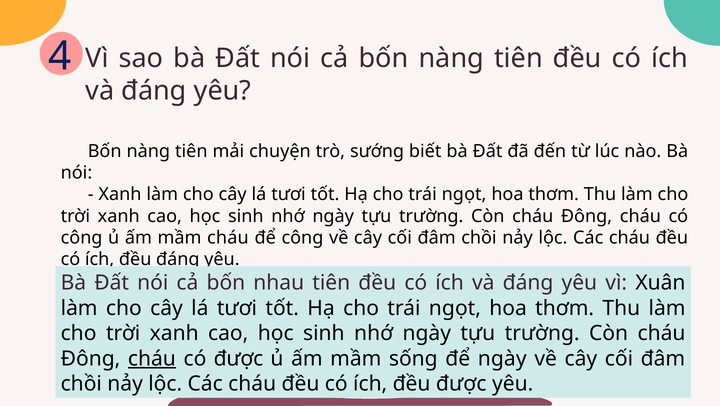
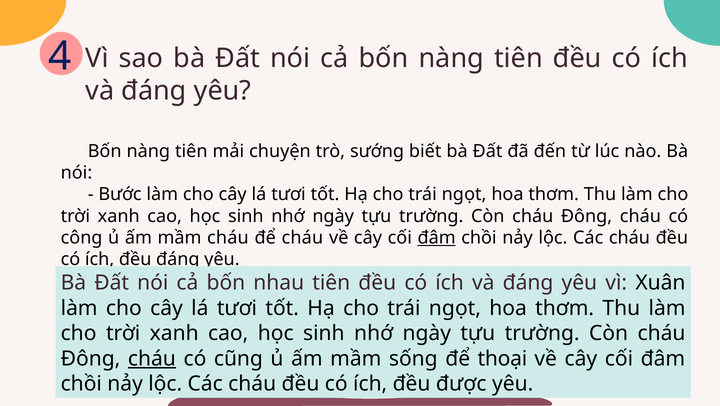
Xanh at (120, 195): Xanh -> Bước
để công: công -> cháu
đâm at (437, 238) underline: none -> present
có được: được -> cũng
để ngày: ngày -> thoại
